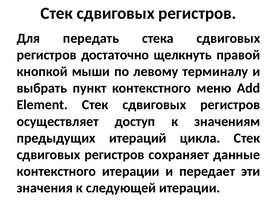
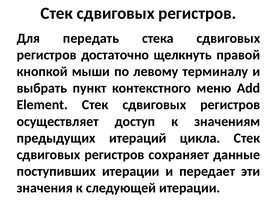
контекстного at (56, 171): контекстного -> поступивших
